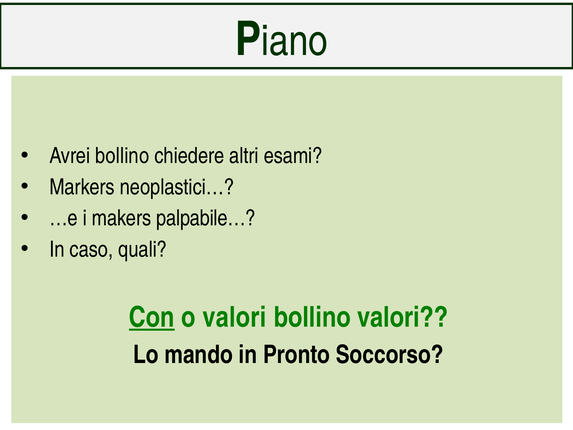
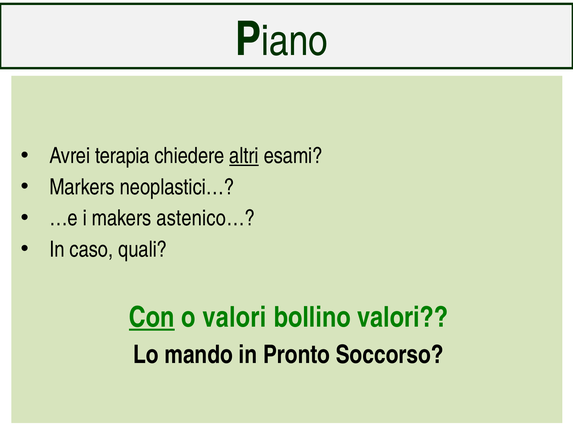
Avrei bollino: bollino -> terapia
altri underline: none -> present
palpabile…: palpabile… -> astenico…
